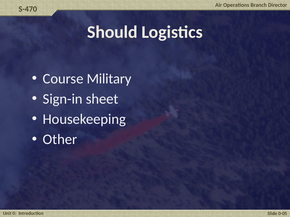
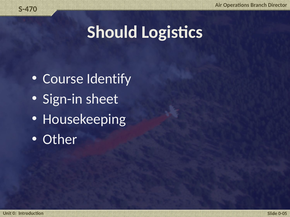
Military: Military -> Identify
